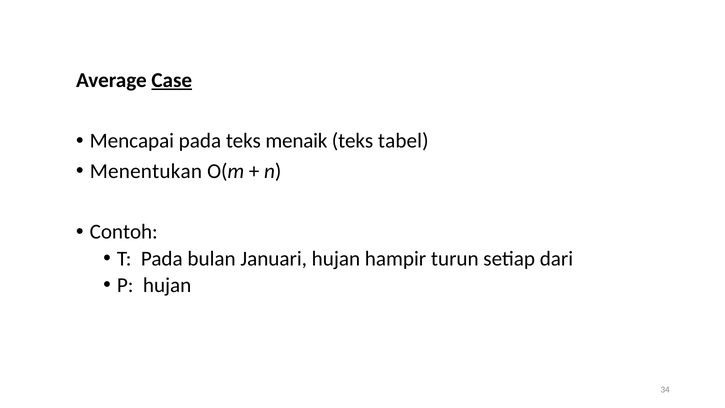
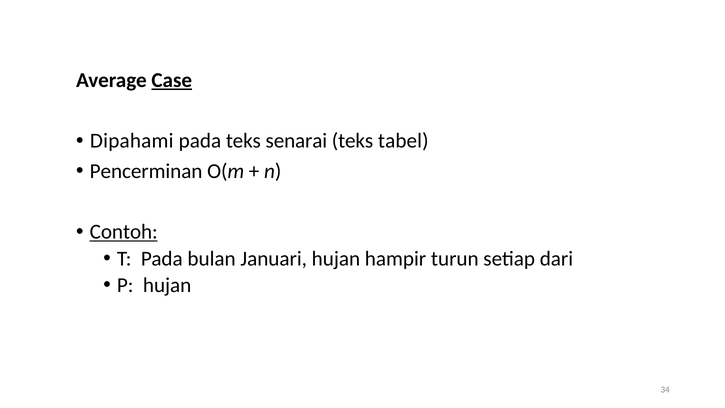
Mencapai: Mencapai -> Dipahami
menaik: menaik -> senarai
Menentukan: Menentukan -> Pencerminan
Contoh underline: none -> present
